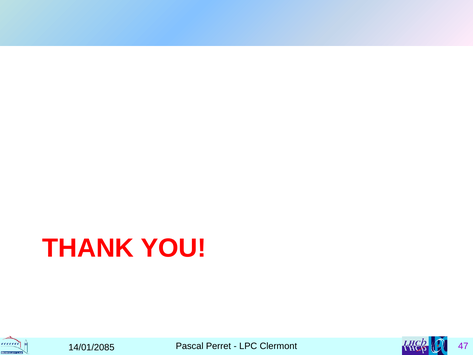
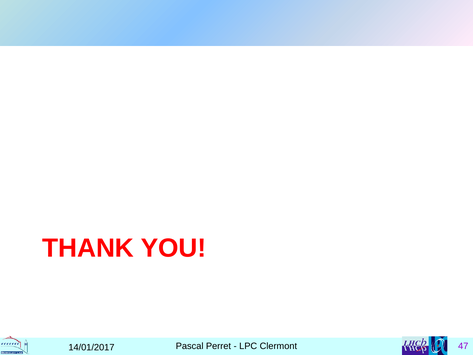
14/01/2085: 14/01/2085 -> 14/01/2017
